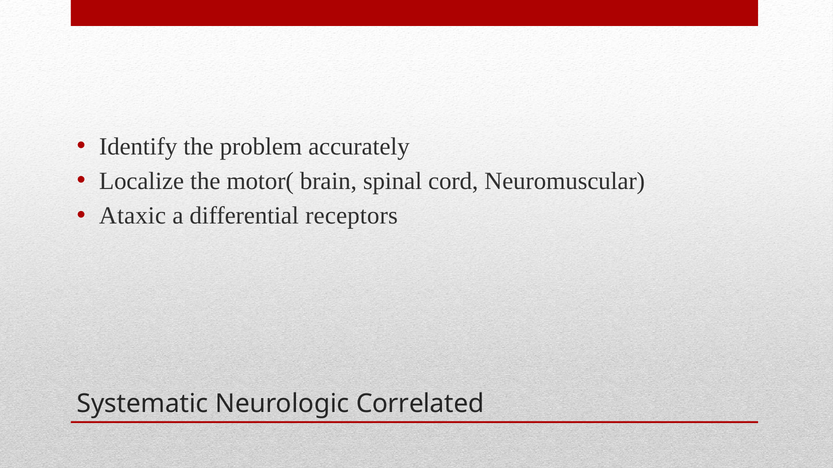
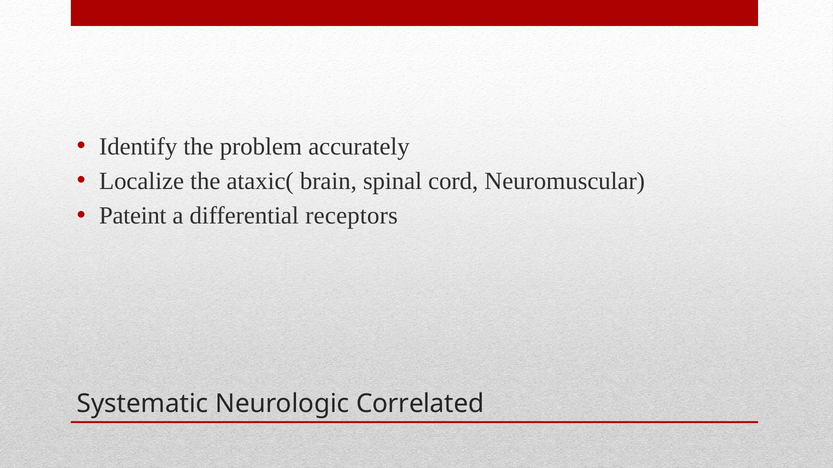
motor(: motor( -> ataxic(
Ataxic: Ataxic -> Pateint
